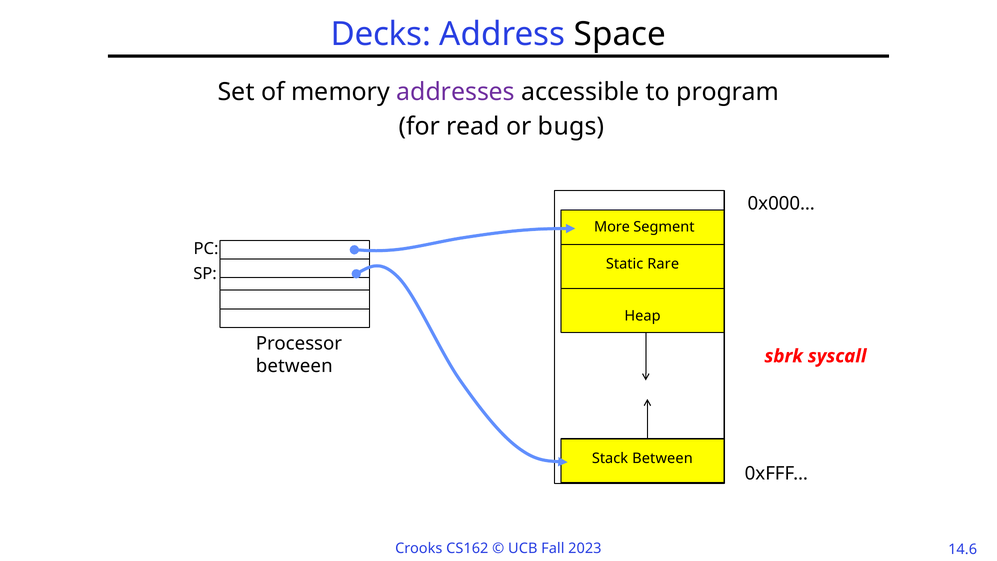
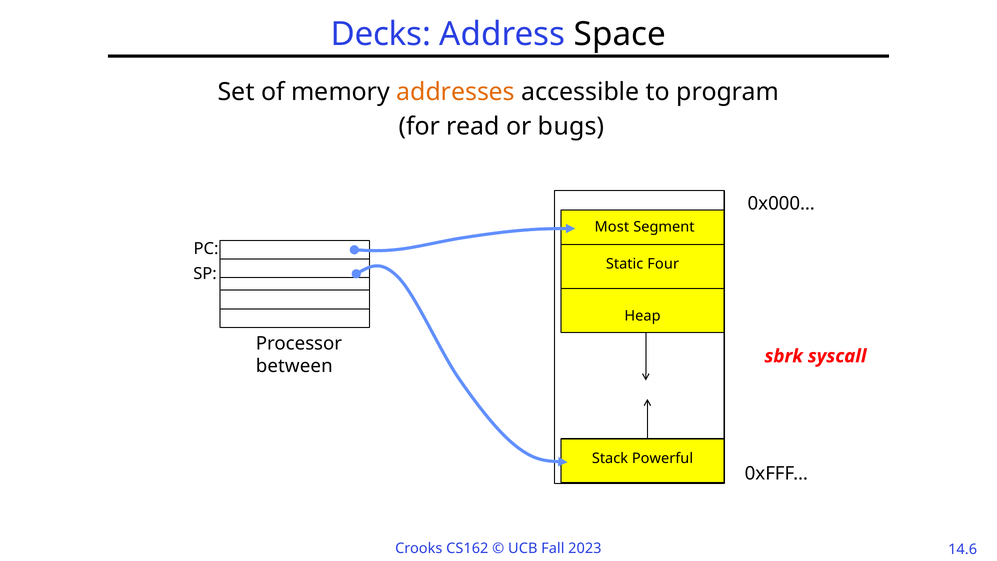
addresses colour: purple -> orange
More: More -> Most
Rare: Rare -> Four
Stack Between: Between -> Powerful
